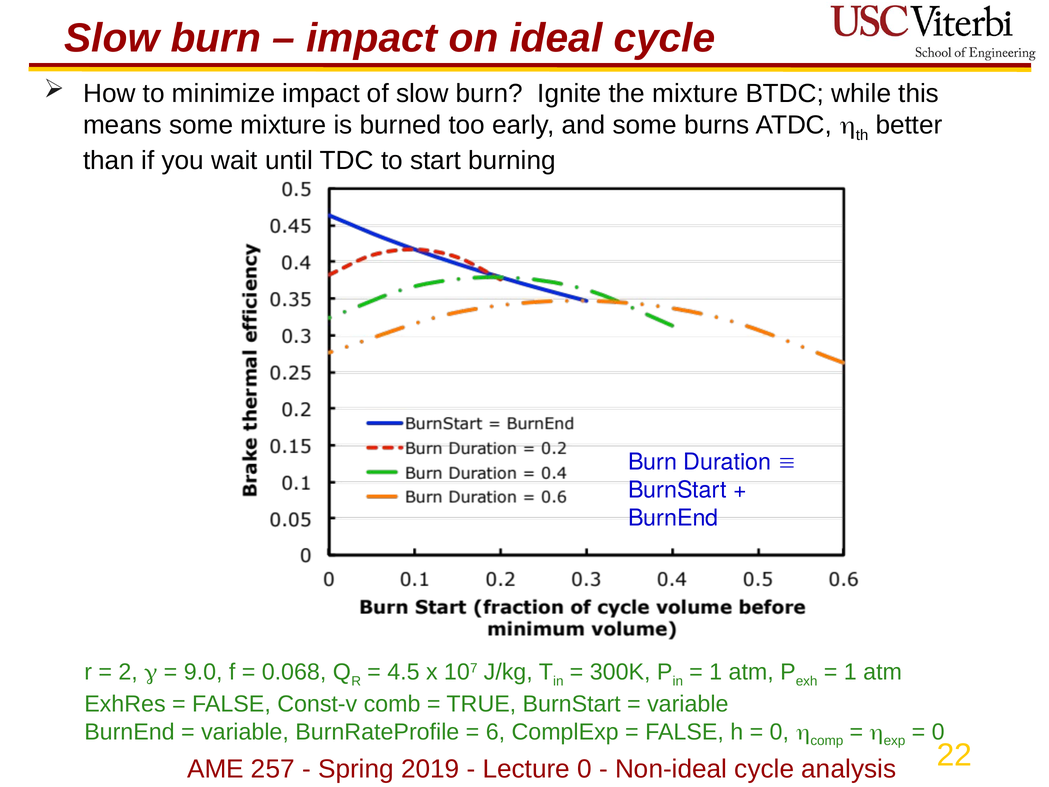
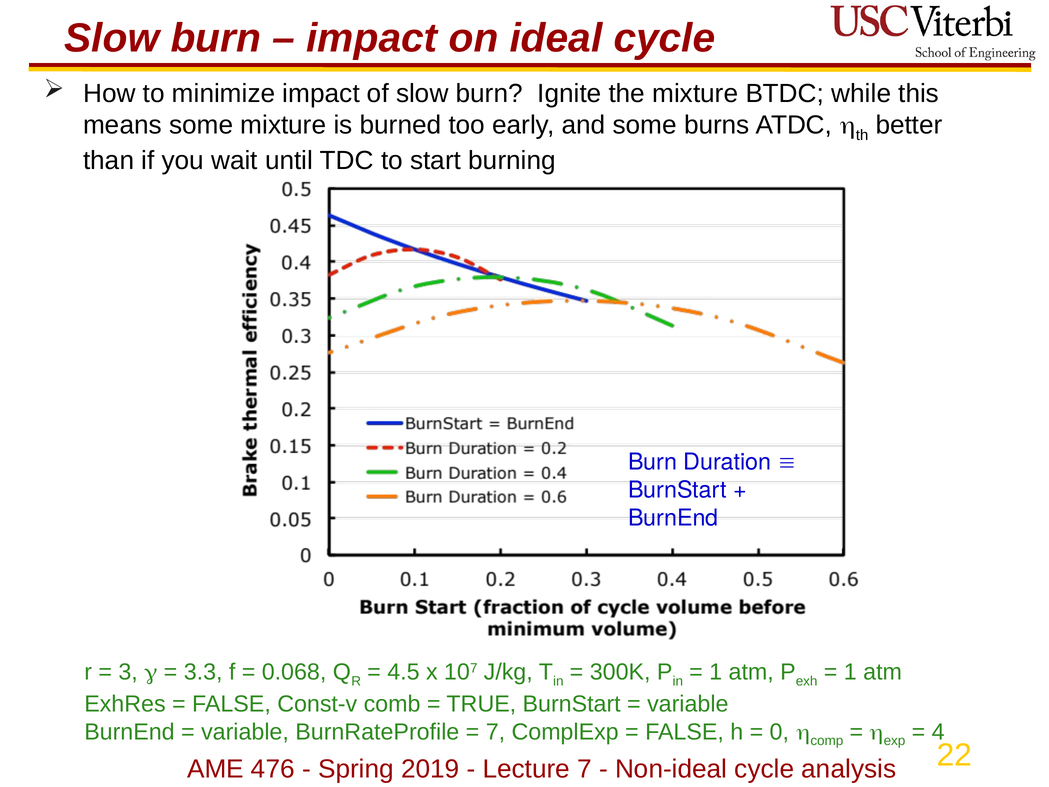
2: 2 -> 3
9.0: 9.0 -> 3.3
6 at (495, 732): 6 -> 7
0 at (938, 732): 0 -> 4
257: 257 -> 476
Lecture 0: 0 -> 7
